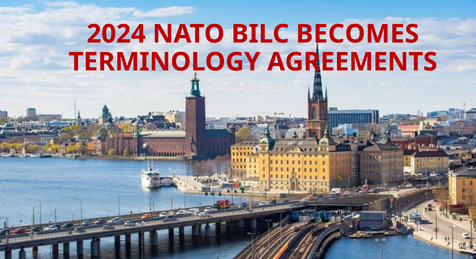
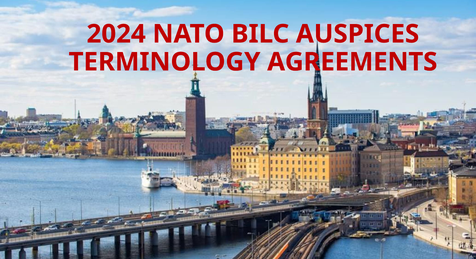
BECOMES: BECOMES -> AUSPICES
